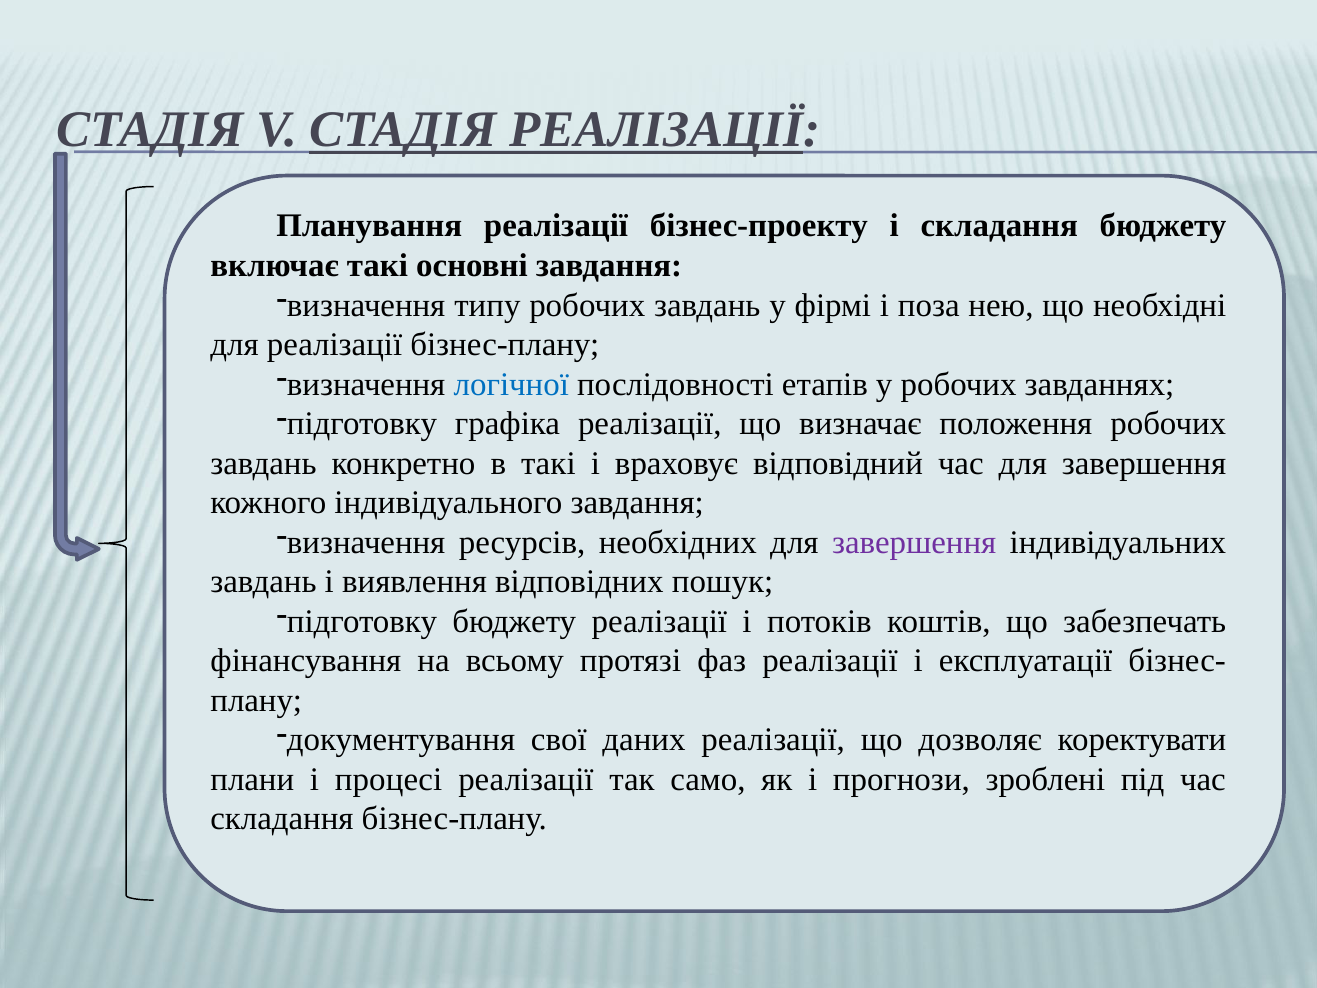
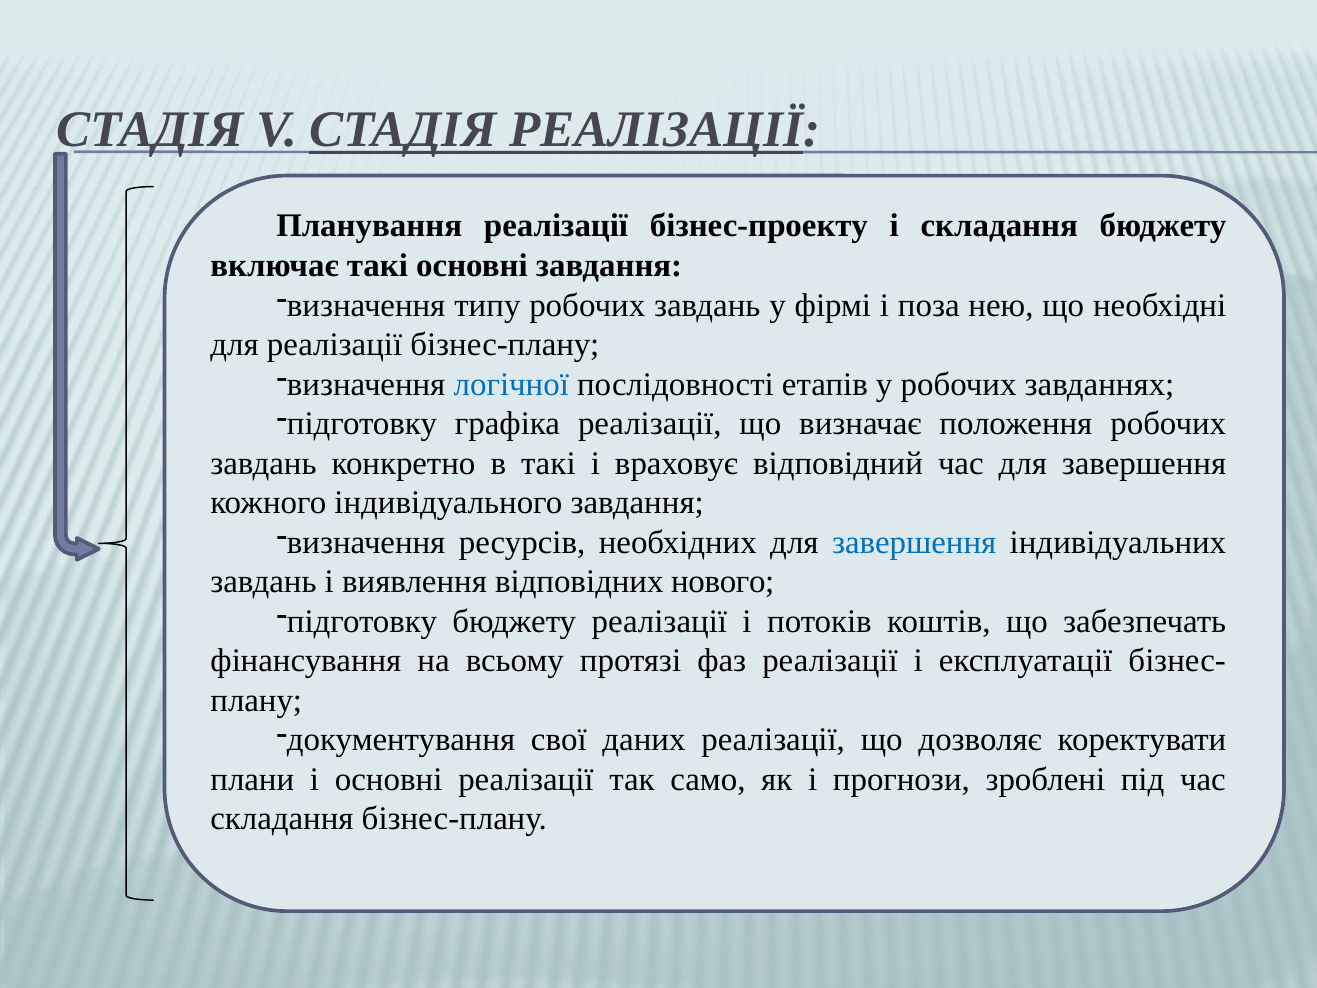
завершення at (914, 542) colour: purple -> blue
пошук: пошук -> нового
і процесі: процесі -> основні
